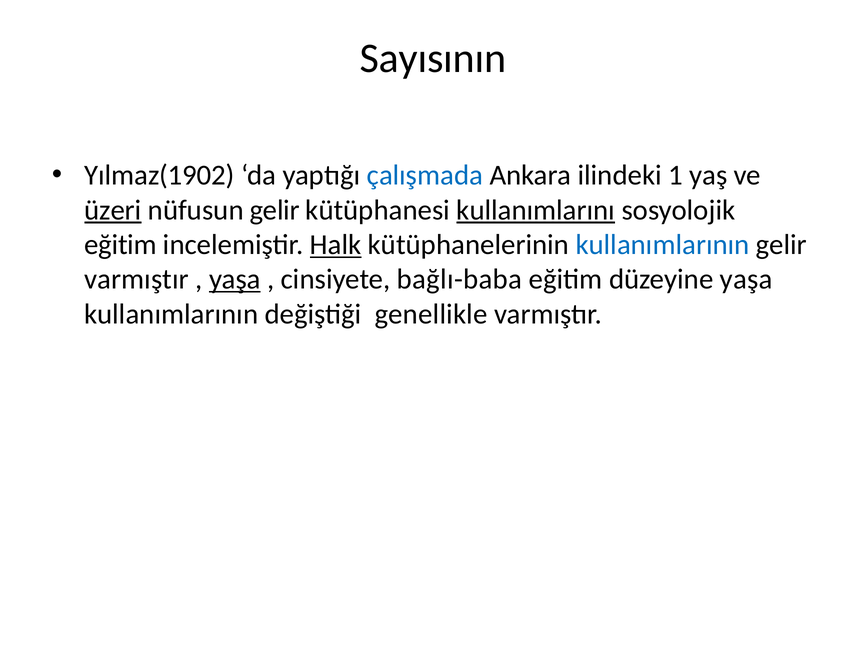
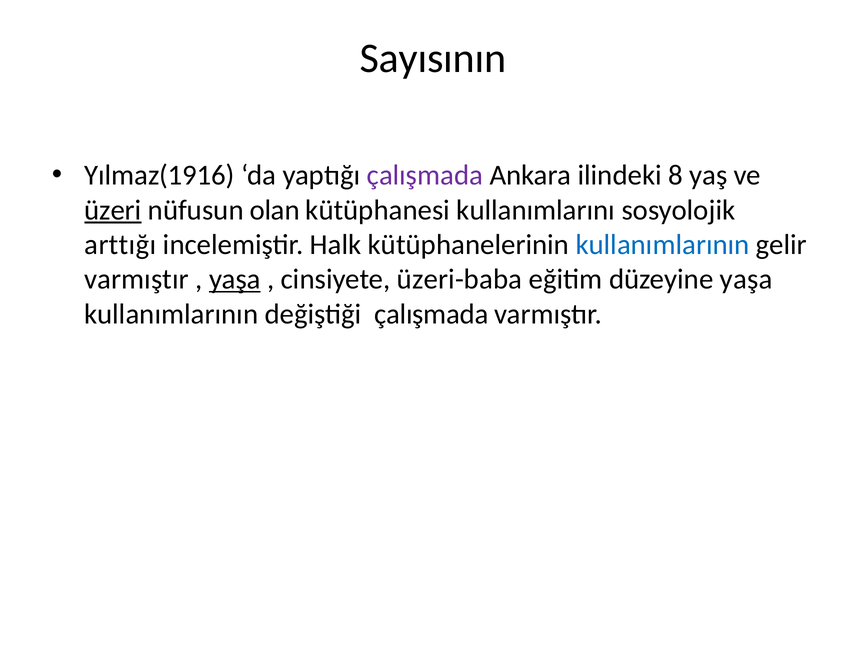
Yılmaz(1902: Yılmaz(1902 -> Yılmaz(1916
çalışmada at (425, 175) colour: blue -> purple
1: 1 -> 8
nüfusun gelir: gelir -> olan
kullanımlarını underline: present -> none
eğitim at (121, 245): eğitim -> arttığı
Halk underline: present -> none
bağlı-baba: bağlı-baba -> üzeri-baba
değiştiği genellikle: genellikle -> çalışmada
